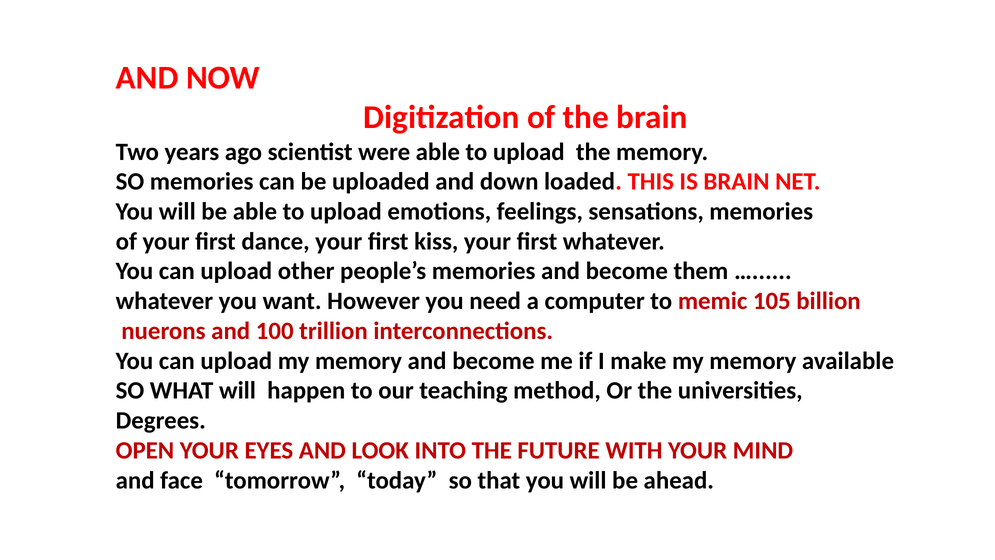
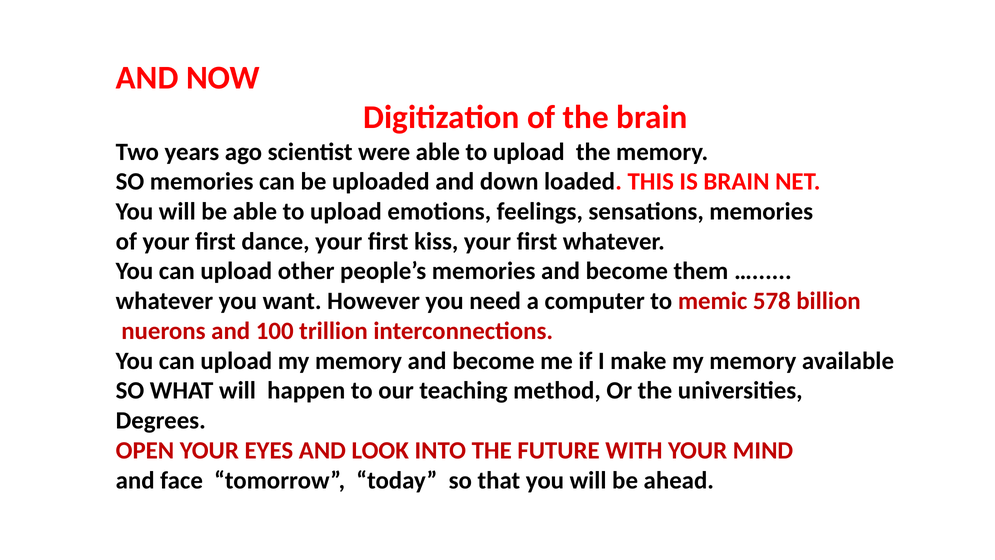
105: 105 -> 578
